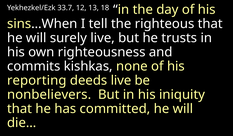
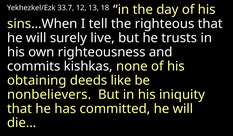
reporting: reporting -> obtaining
deeds live: live -> like
